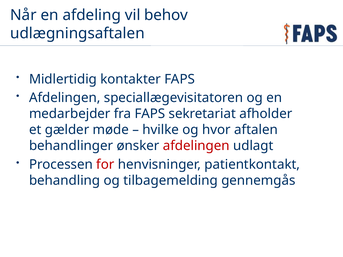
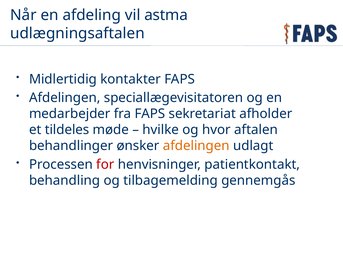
behov: behov -> astma
gælder: gælder -> tildeles
afdelingen at (196, 146) colour: red -> orange
